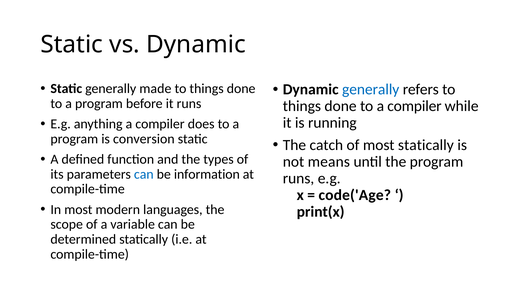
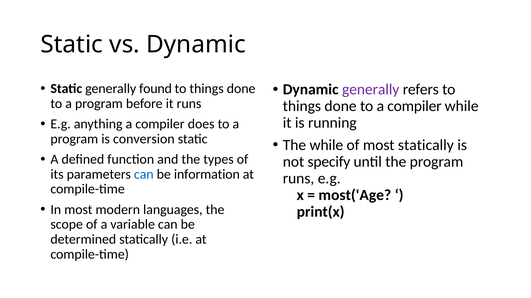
made: made -> found
generally at (371, 90) colour: blue -> purple
The catch: catch -> while
means: means -> specify
code('Age: code('Age -> most('Age
